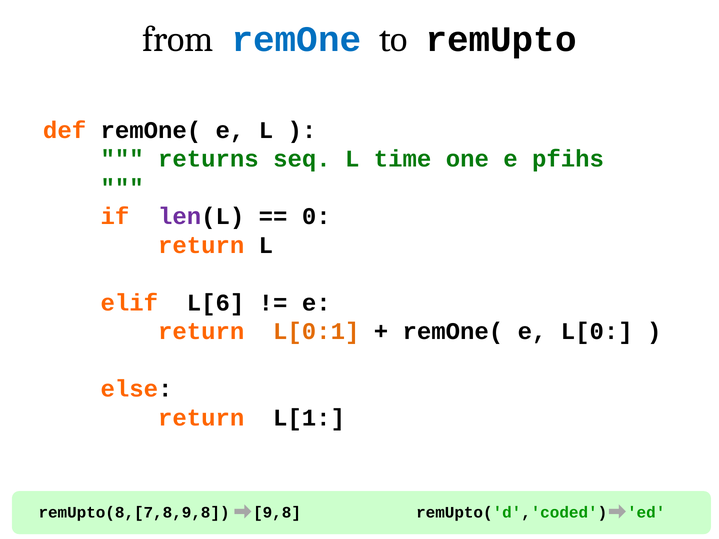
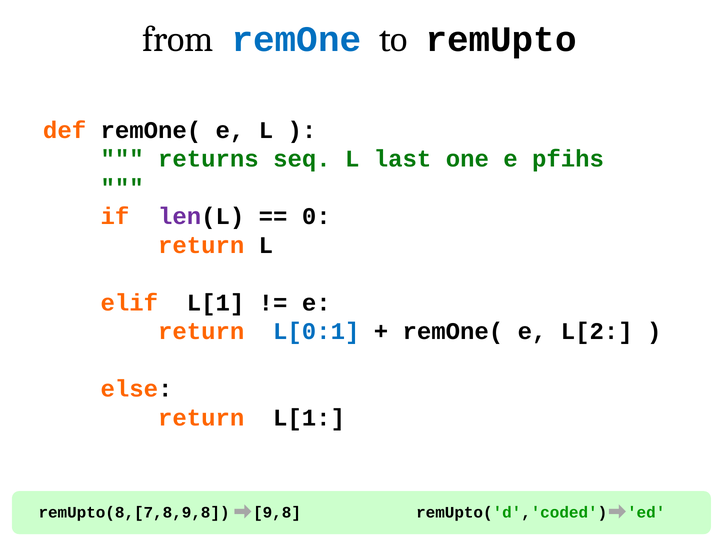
time: time -> last
elif L[6: L[6 -> L[1
L[0:1 colour: orange -> blue
L[0: L[0 -> L[2
